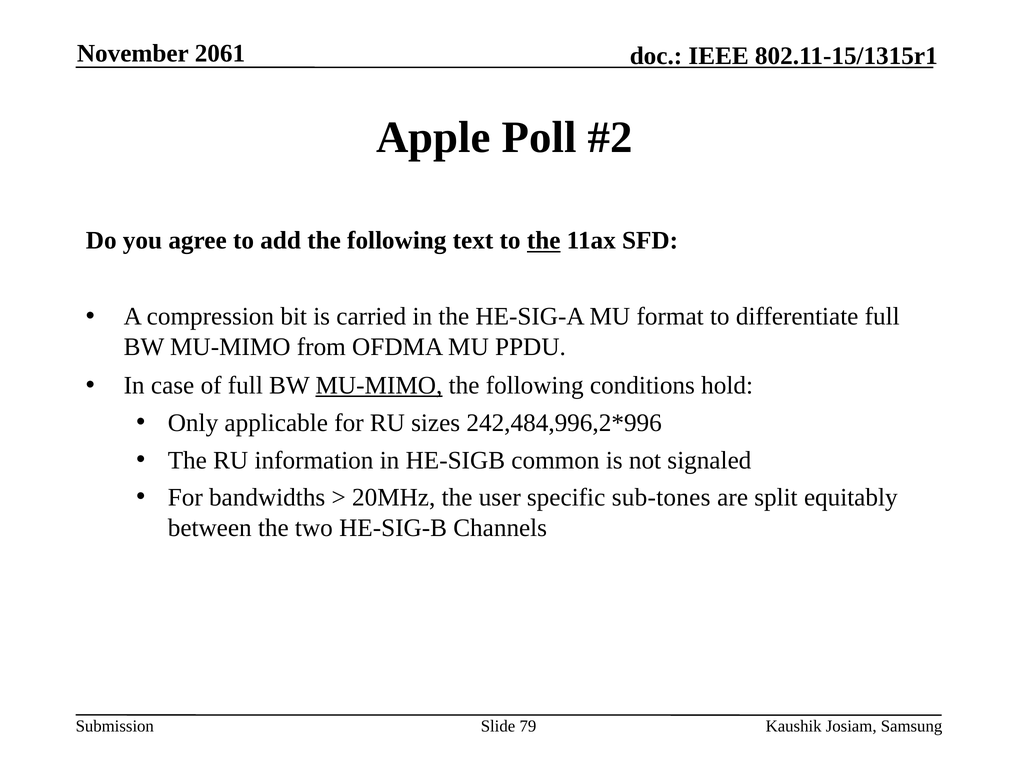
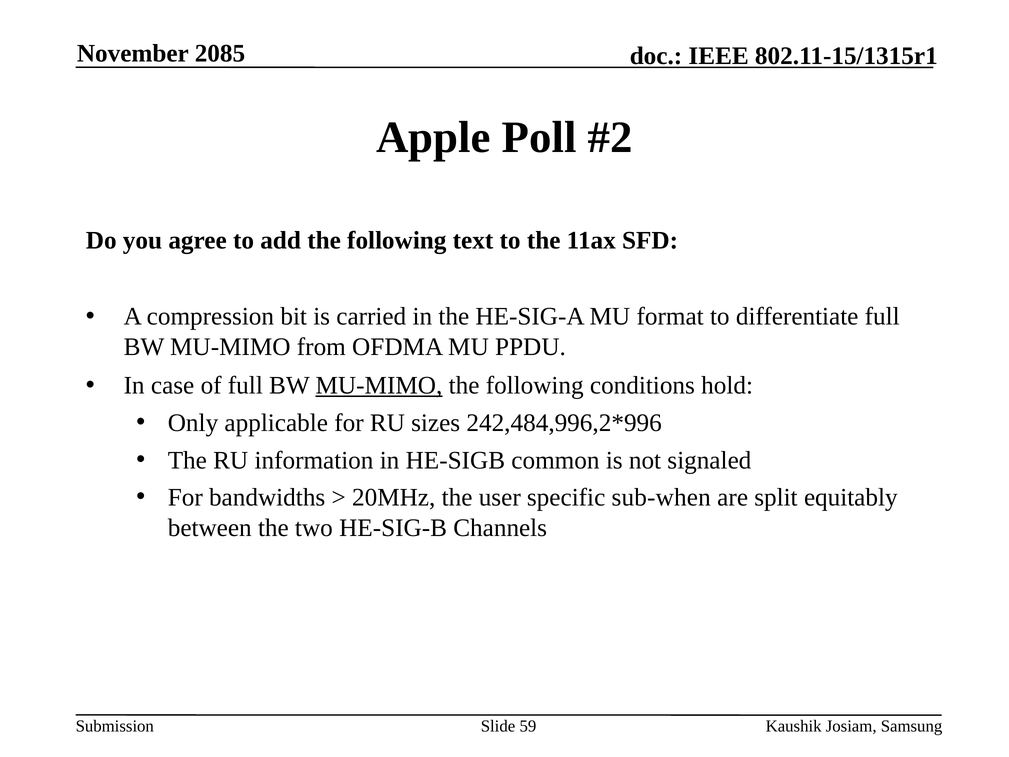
2061: 2061 -> 2085
the at (544, 241) underline: present -> none
sub-tones: sub-tones -> sub-when
79: 79 -> 59
